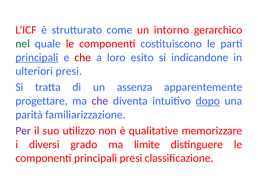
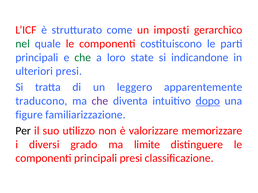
intorno: intorno -> imposti
principali at (37, 58) underline: present -> none
che at (83, 58) colour: red -> green
esito: esito -> state
assenza: assenza -> leggero
progettare: progettare -> traducono
parità: parità -> figure
Per colour: purple -> black
qualitative: qualitative -> valorizzare
